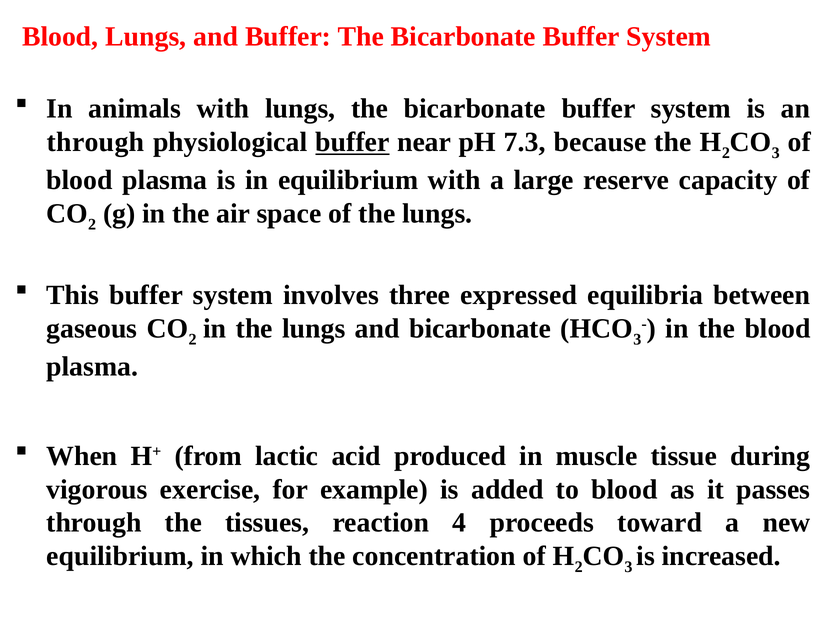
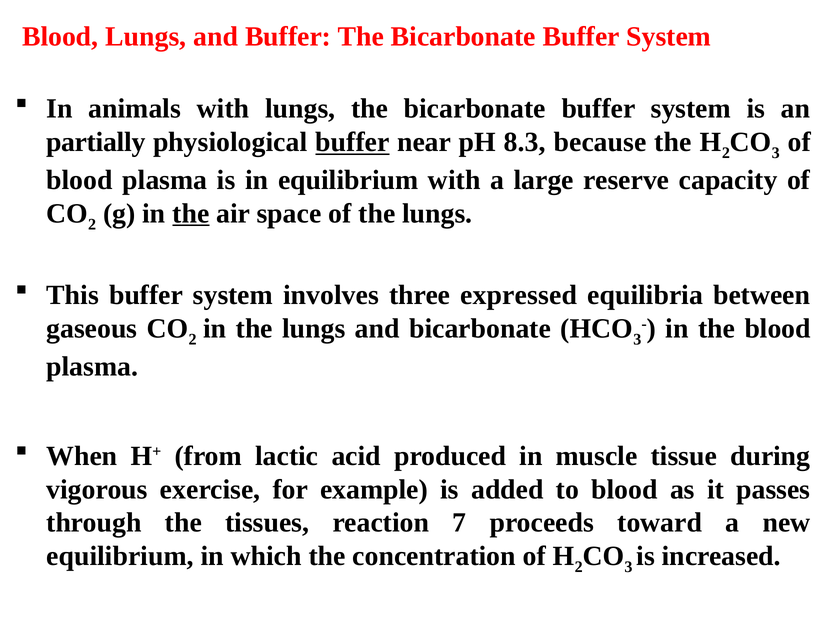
through at (95, 142): through -> partially
7.3: 7.3 -> 8.3
the at (191, 213) underline: none -> present
4: 4 -> 7
